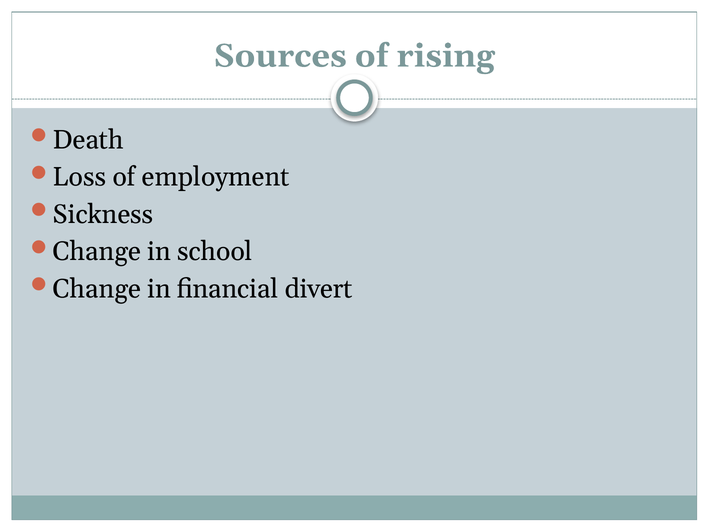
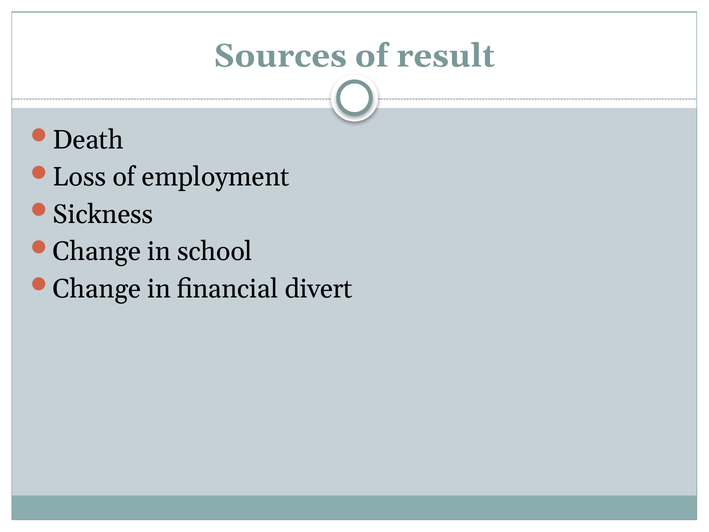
rising: rising -> result
